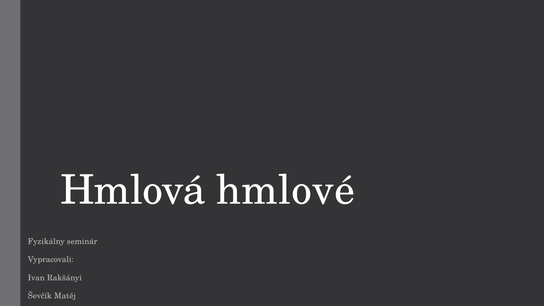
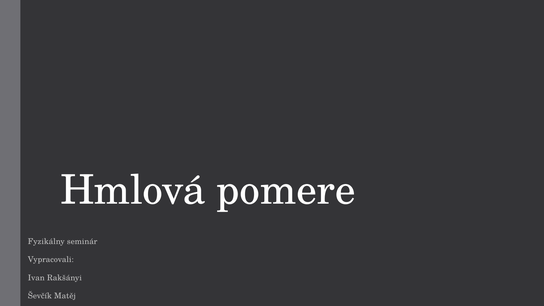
hmlové: hmlové -> pomere
